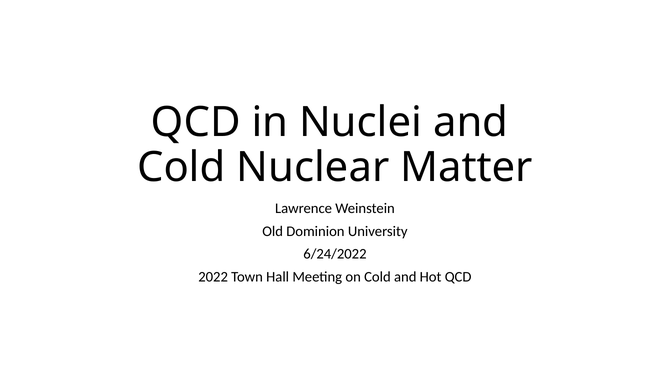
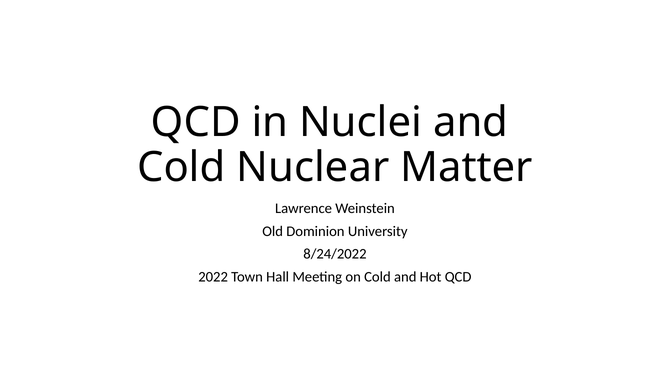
6/24/2022: 6/24/2022 -> 8/24/2022
